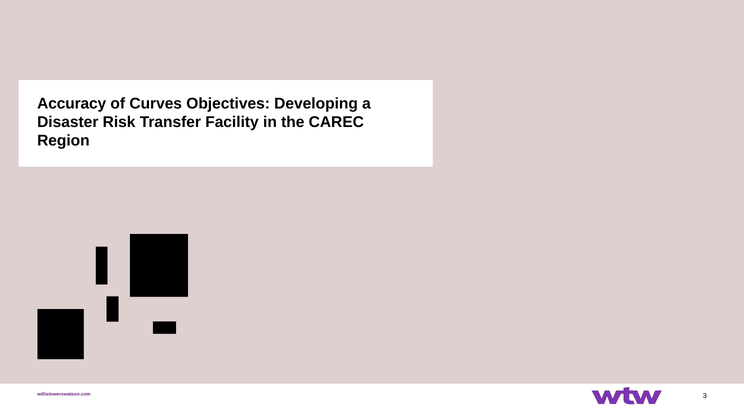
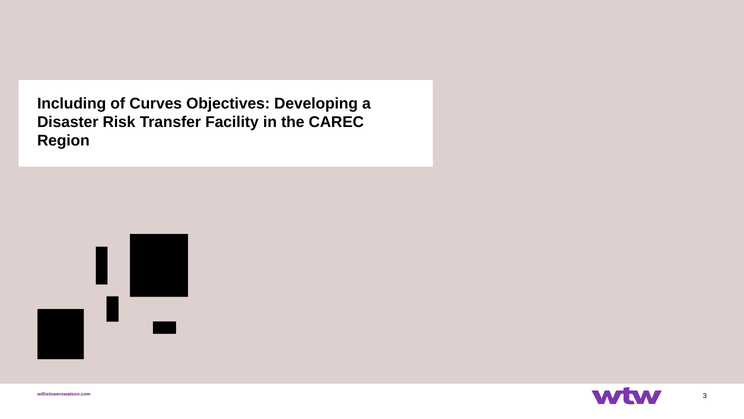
Accuracy: Accuracy -> Including
